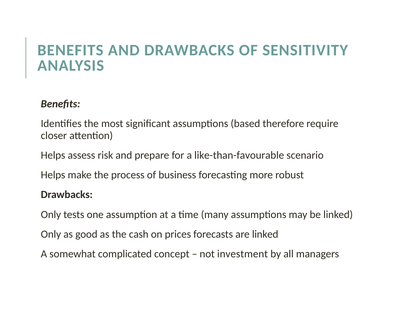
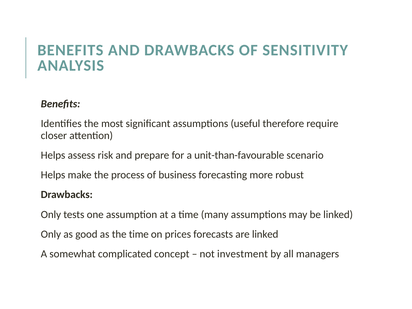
based: based -> useful
like-than-favourable: like-than-favourable -> unit-than-favourable
the cash: cash -> time
